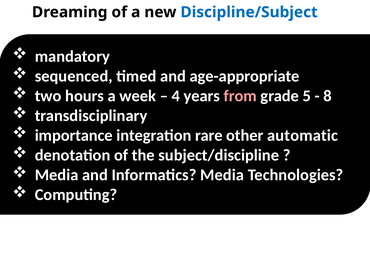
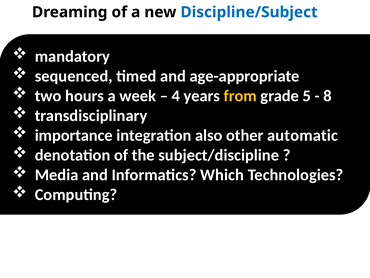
from colour: pink -> yellow
rare: rare -> also
Informatics Media: Media -> Which
